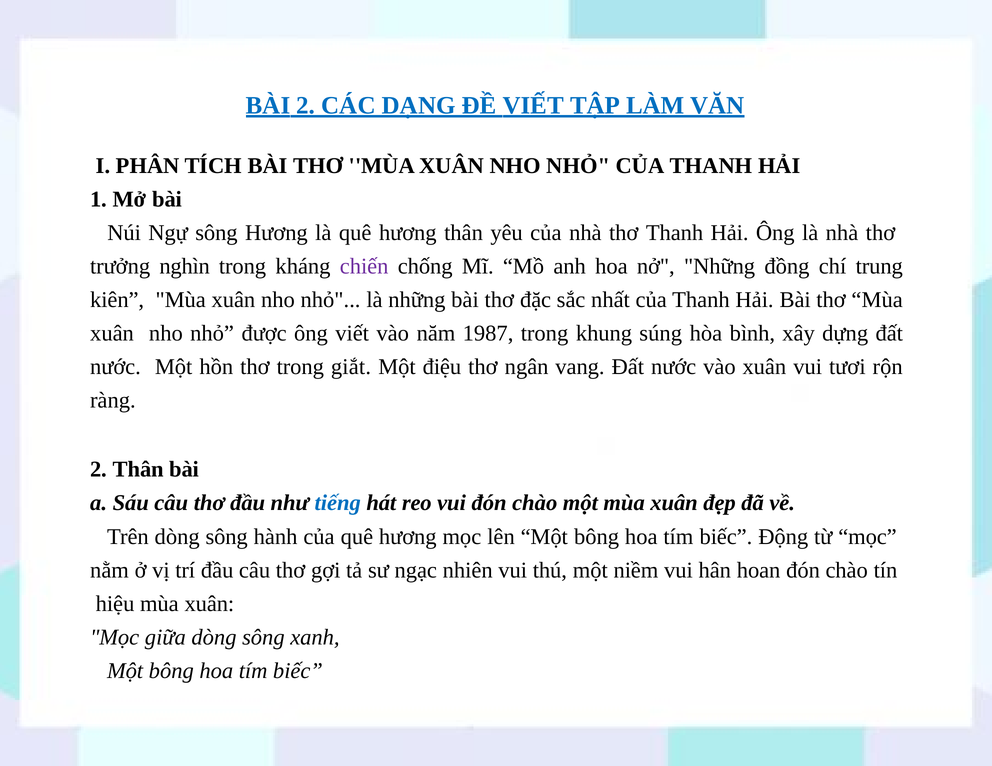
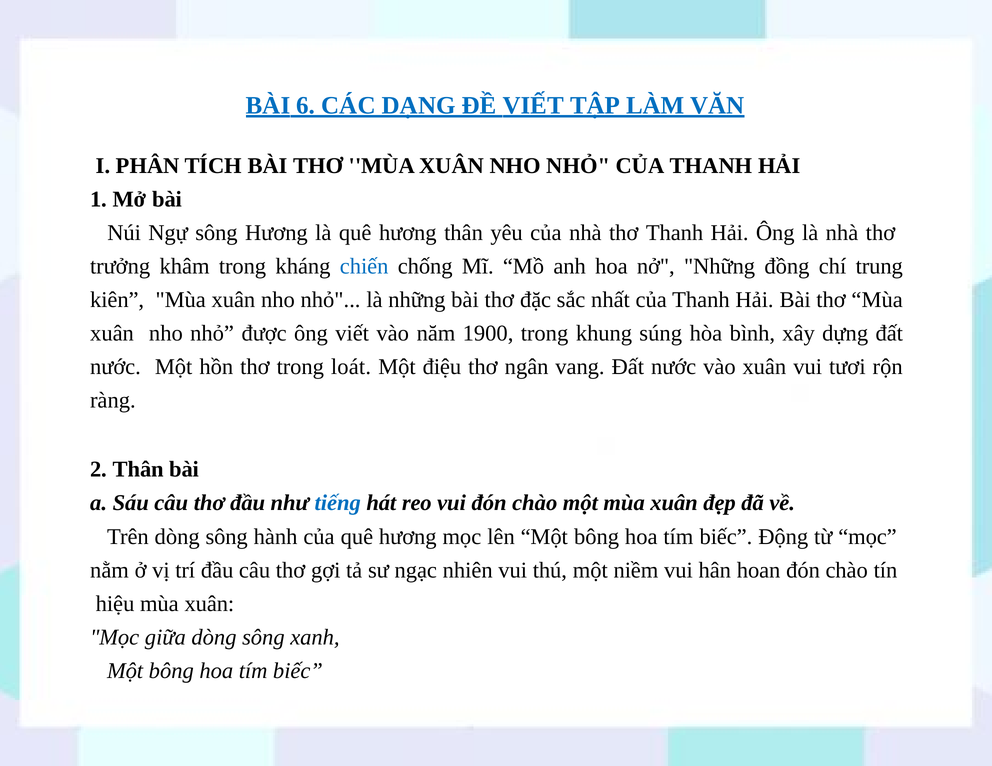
BÀI 2: 2 -> 6
nghìn: nghìn -> khâm
chiến colour: purple -> blue
1987: 1987 -> 1900
giắt: giắt -> loát
